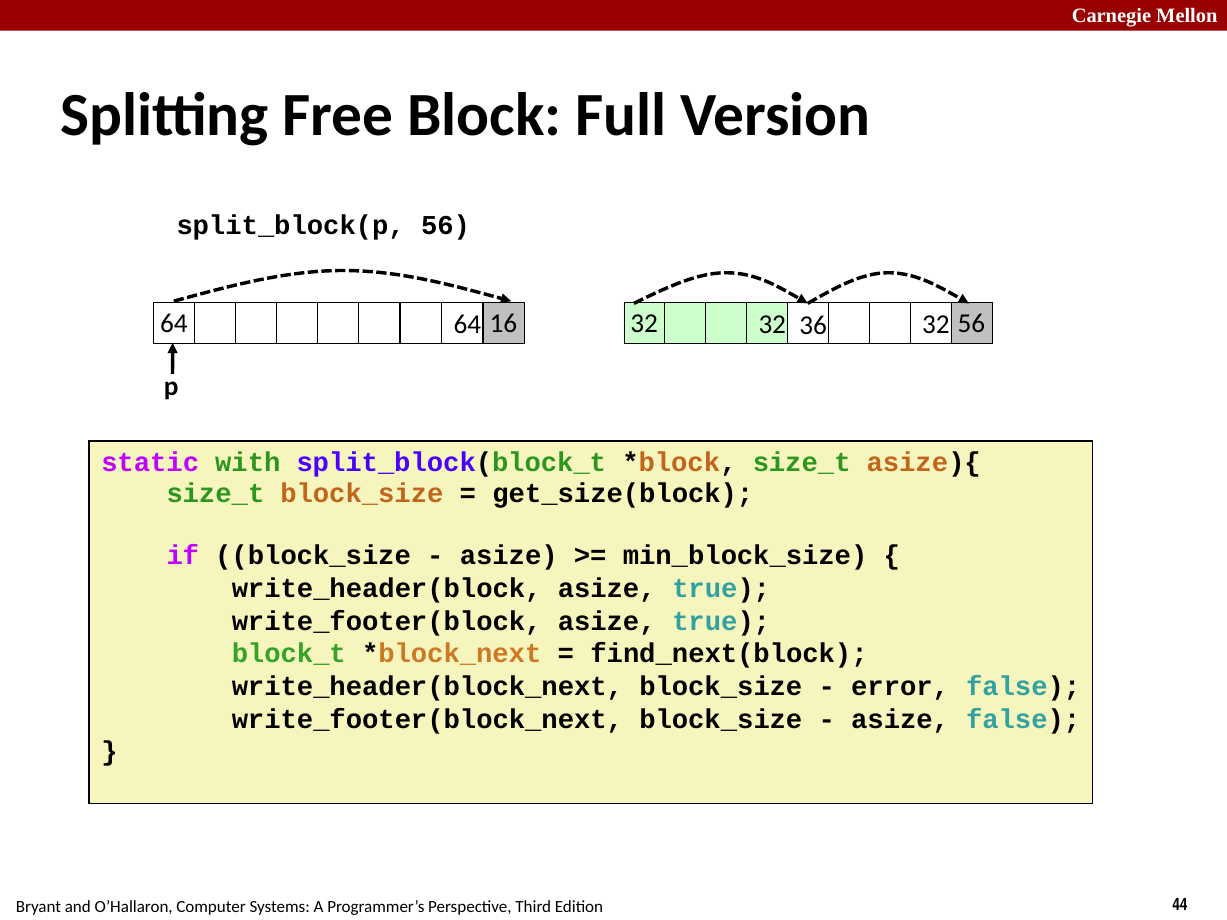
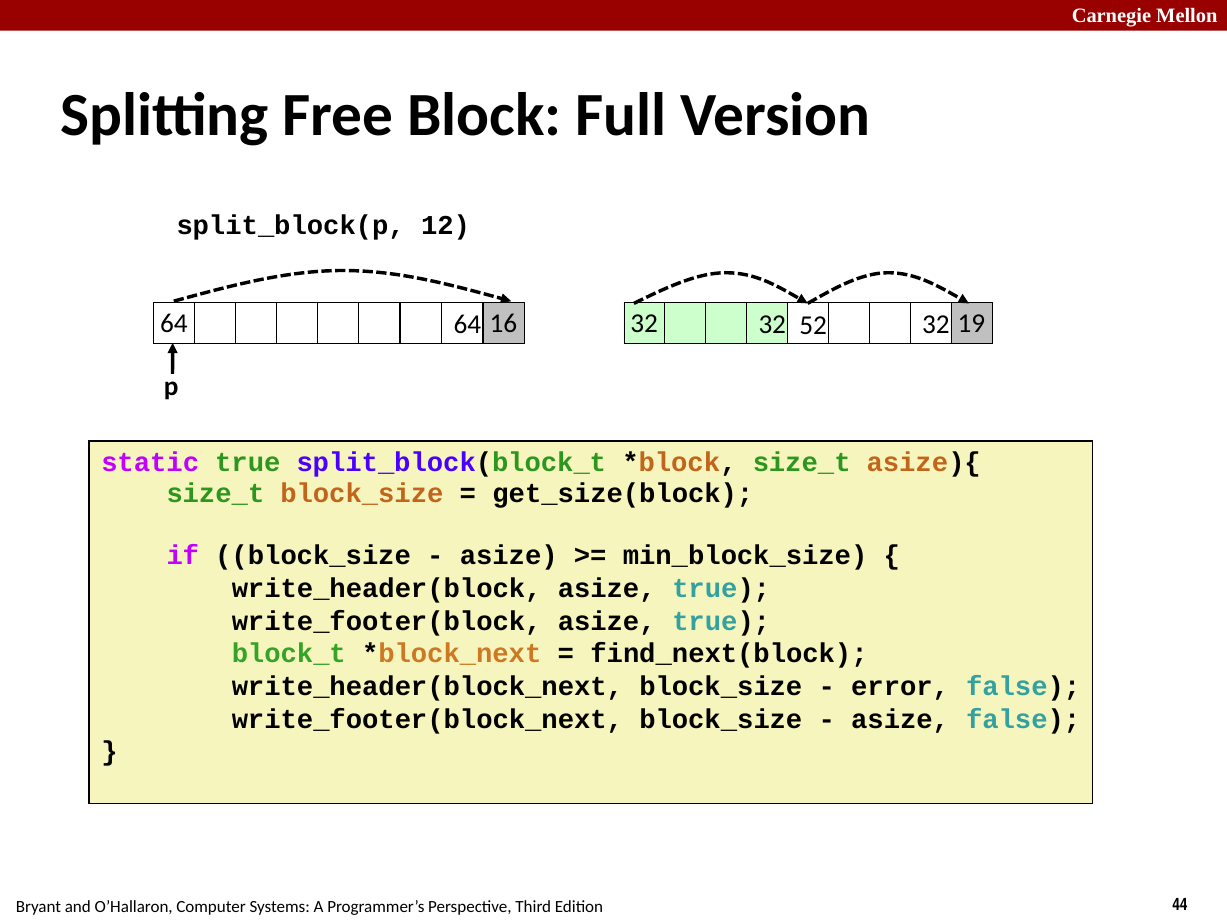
split_block(p 56: 56 -> 12
36: 36 -> 52
32 56: 56 -> 19
static with: with -> true
